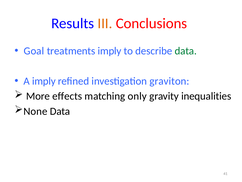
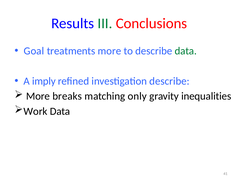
III colour: orange -> green
treatments imply: imply -> more
investigation graviton: graviton -> describe
effects: effects -> breaks
None: None -> Work
